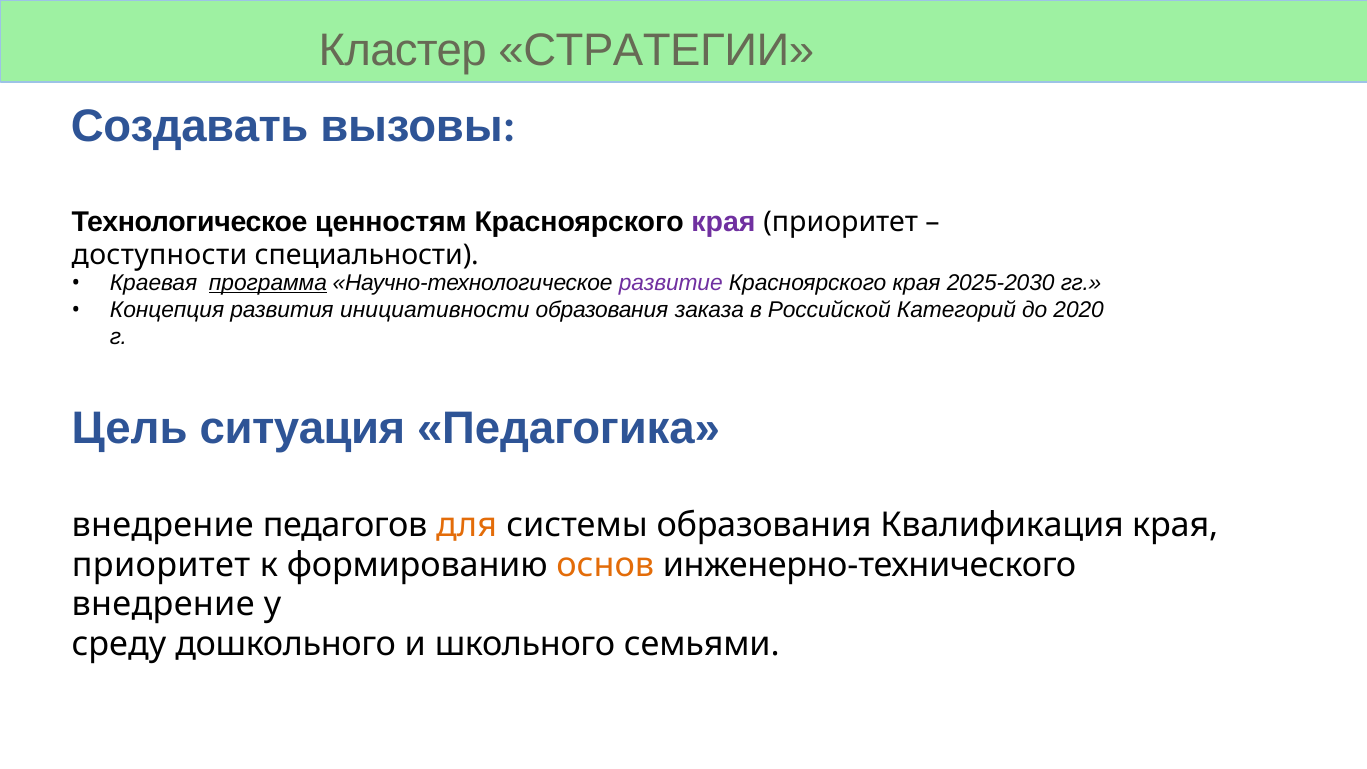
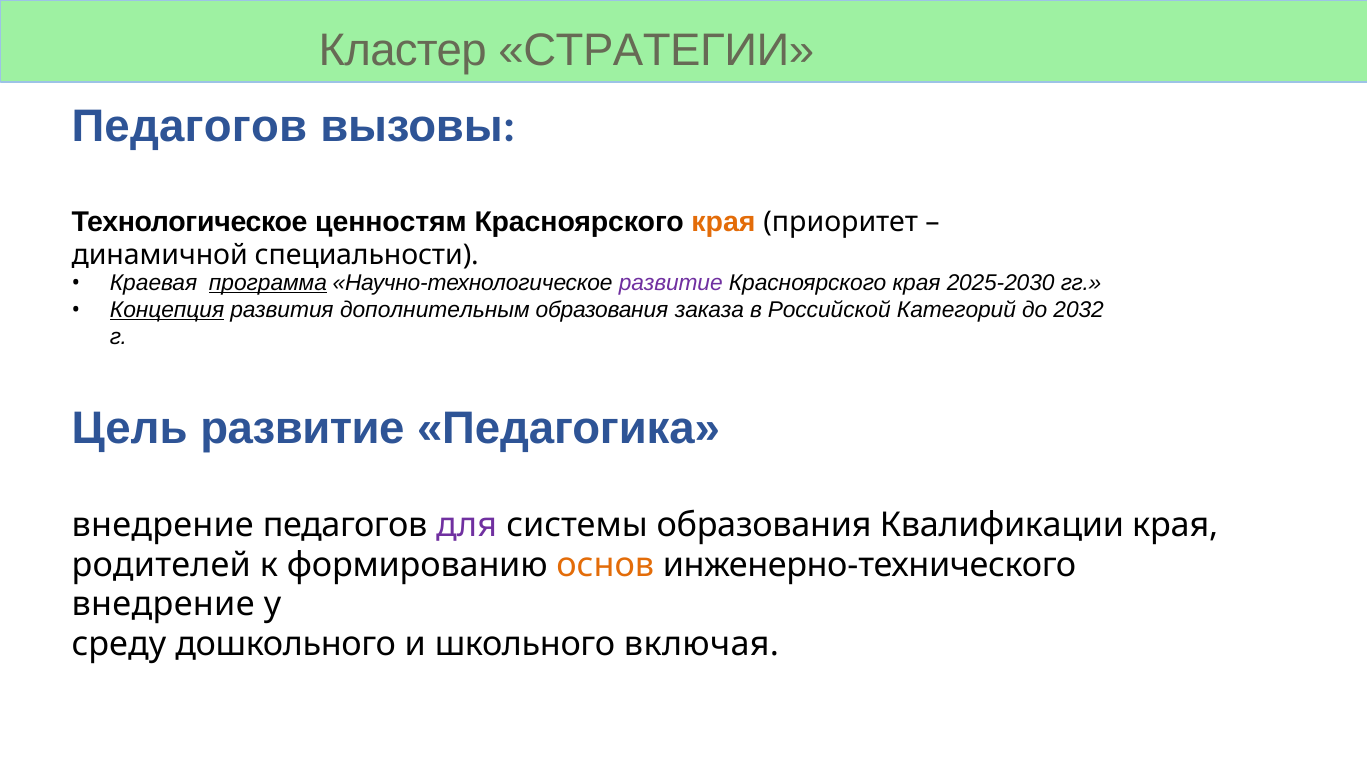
Создавать at (190, 127): Создавать -> Педагогов
края at (724, 222) colour: purple -> orange
доступности: доступности -> динамичной
Концепция underline: none -> present
инициативности: инициативности -> дополнительным
2020: 2020 -> 2032
Цель ситуация: ситуация -> развитие
для colour: orange -> purple
Квалификация: Квалификация -> Квалификации
приоритет at (161, 565): приоритет -> родителей
семьями: семьями -> включая
